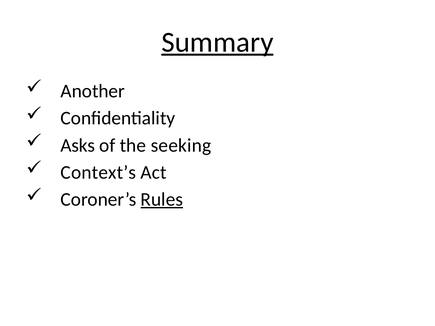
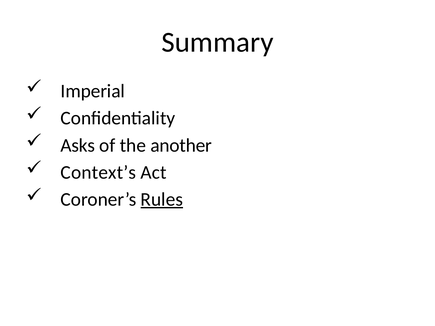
Summary underline: present -> none
Another: Another -> Imperial
seeking: seeking -> another
